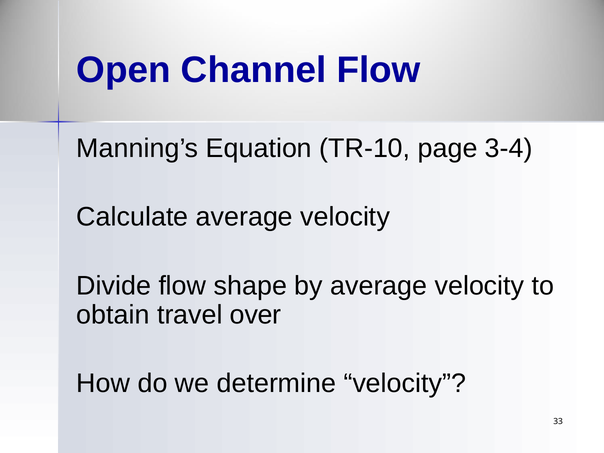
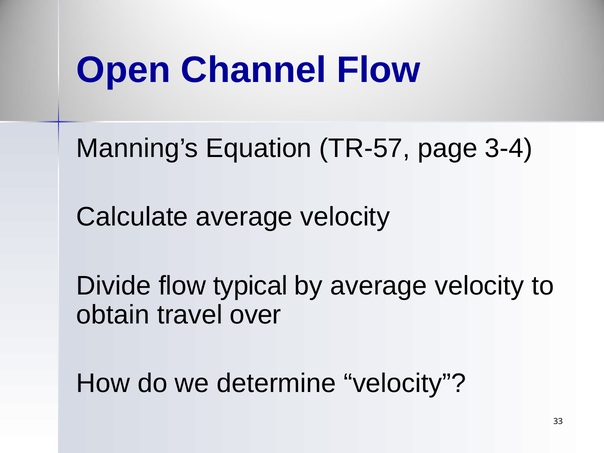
TR-10: TR-10 -> TR-57
shape: shape -> typical
